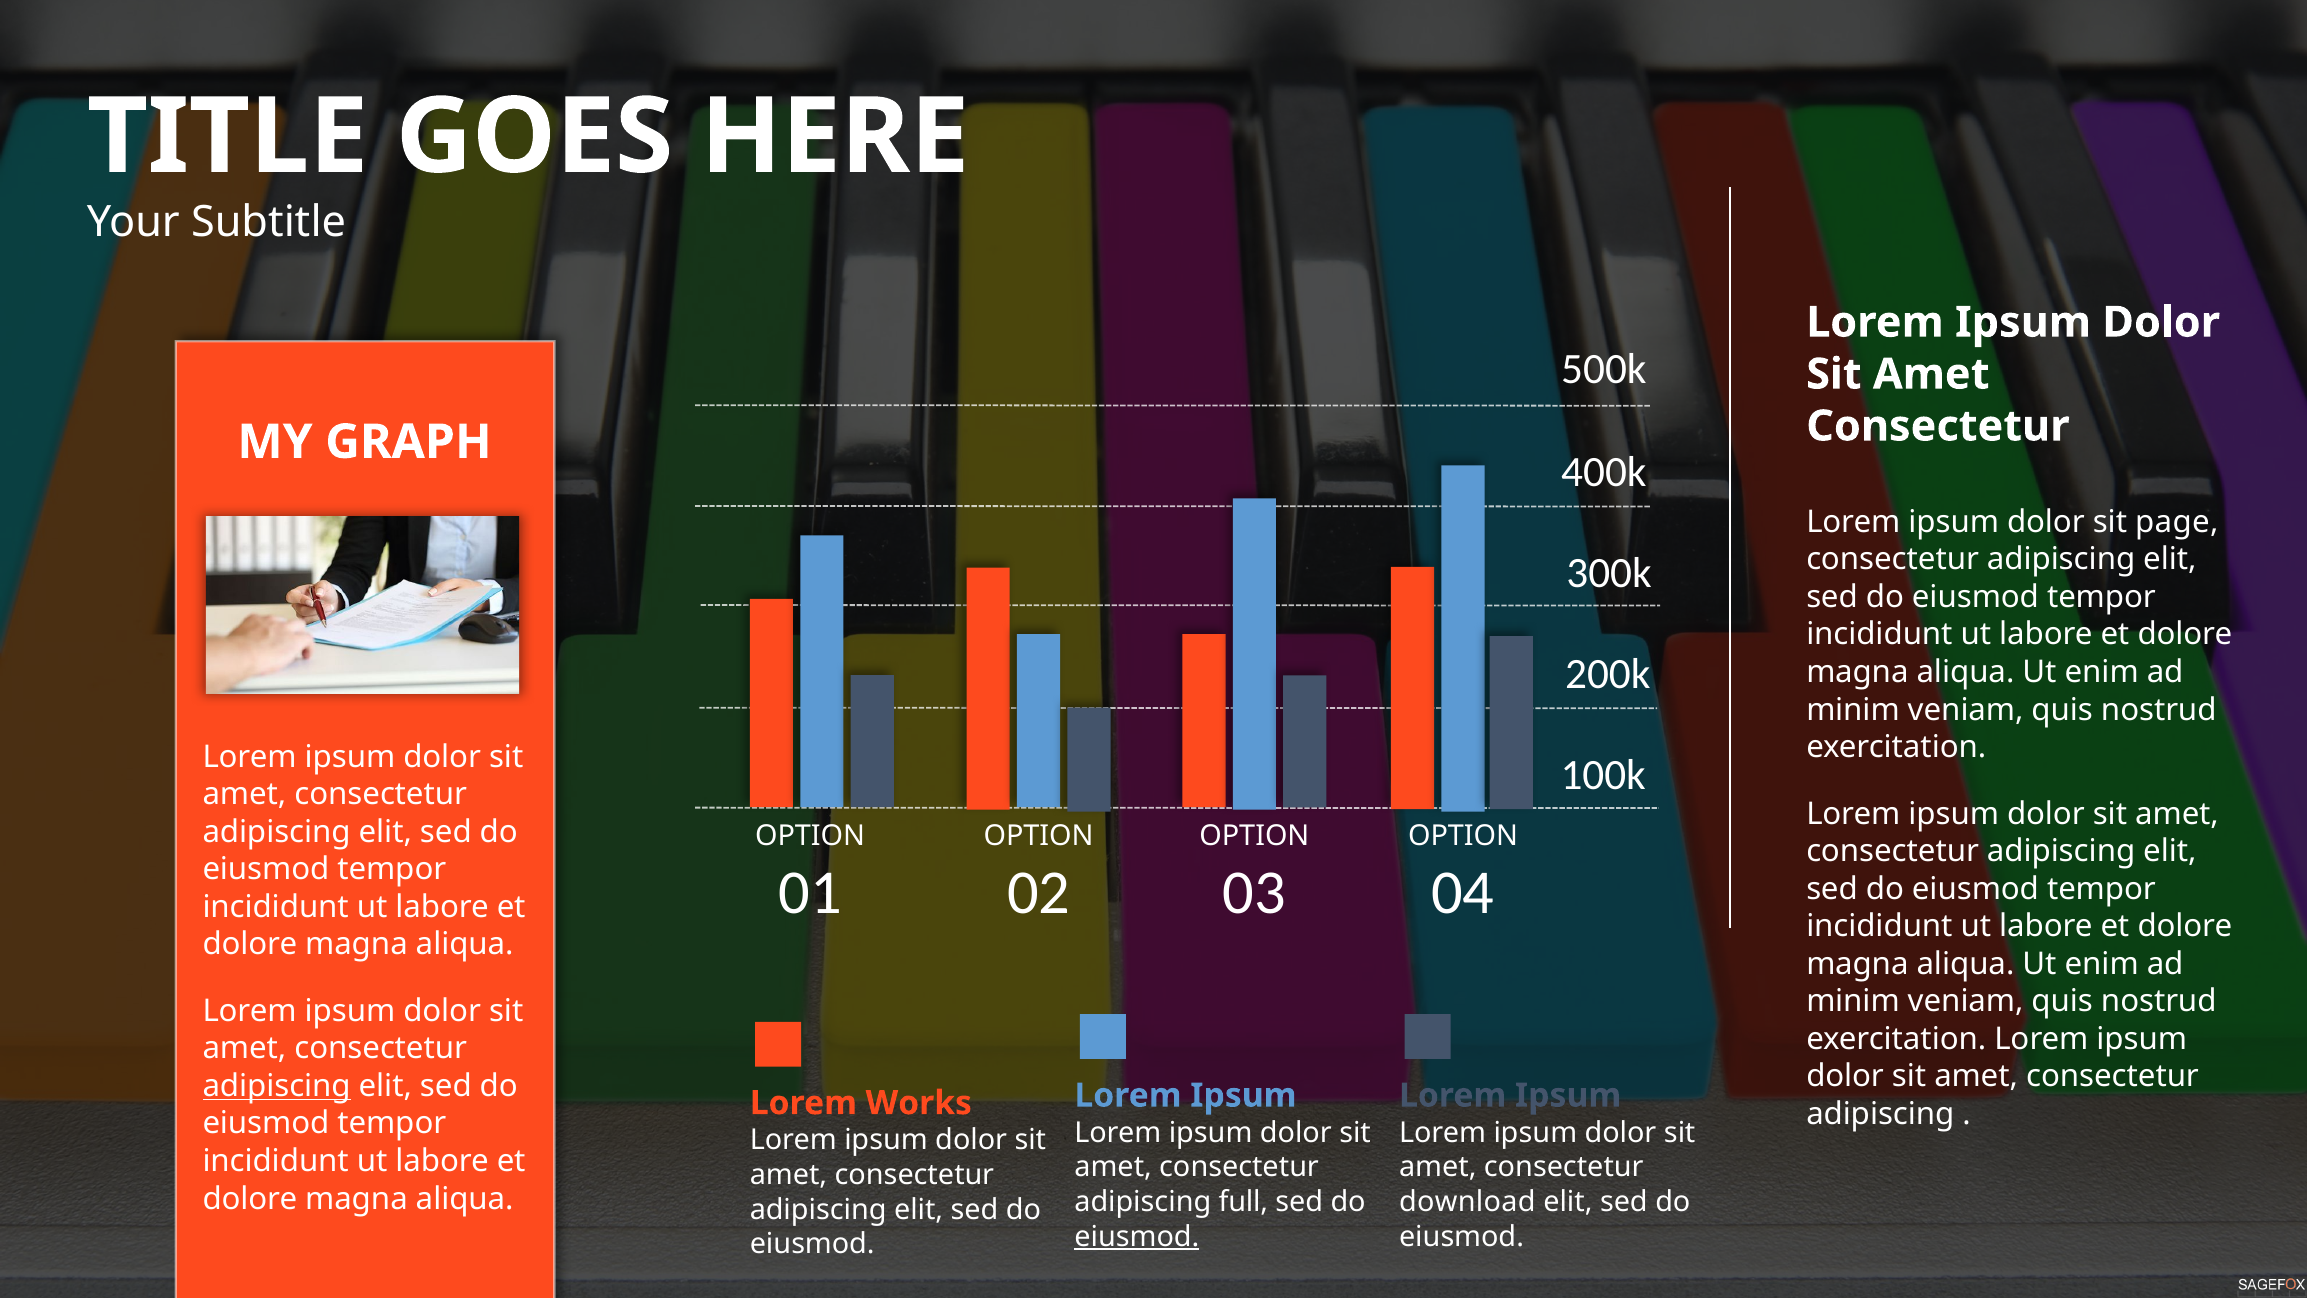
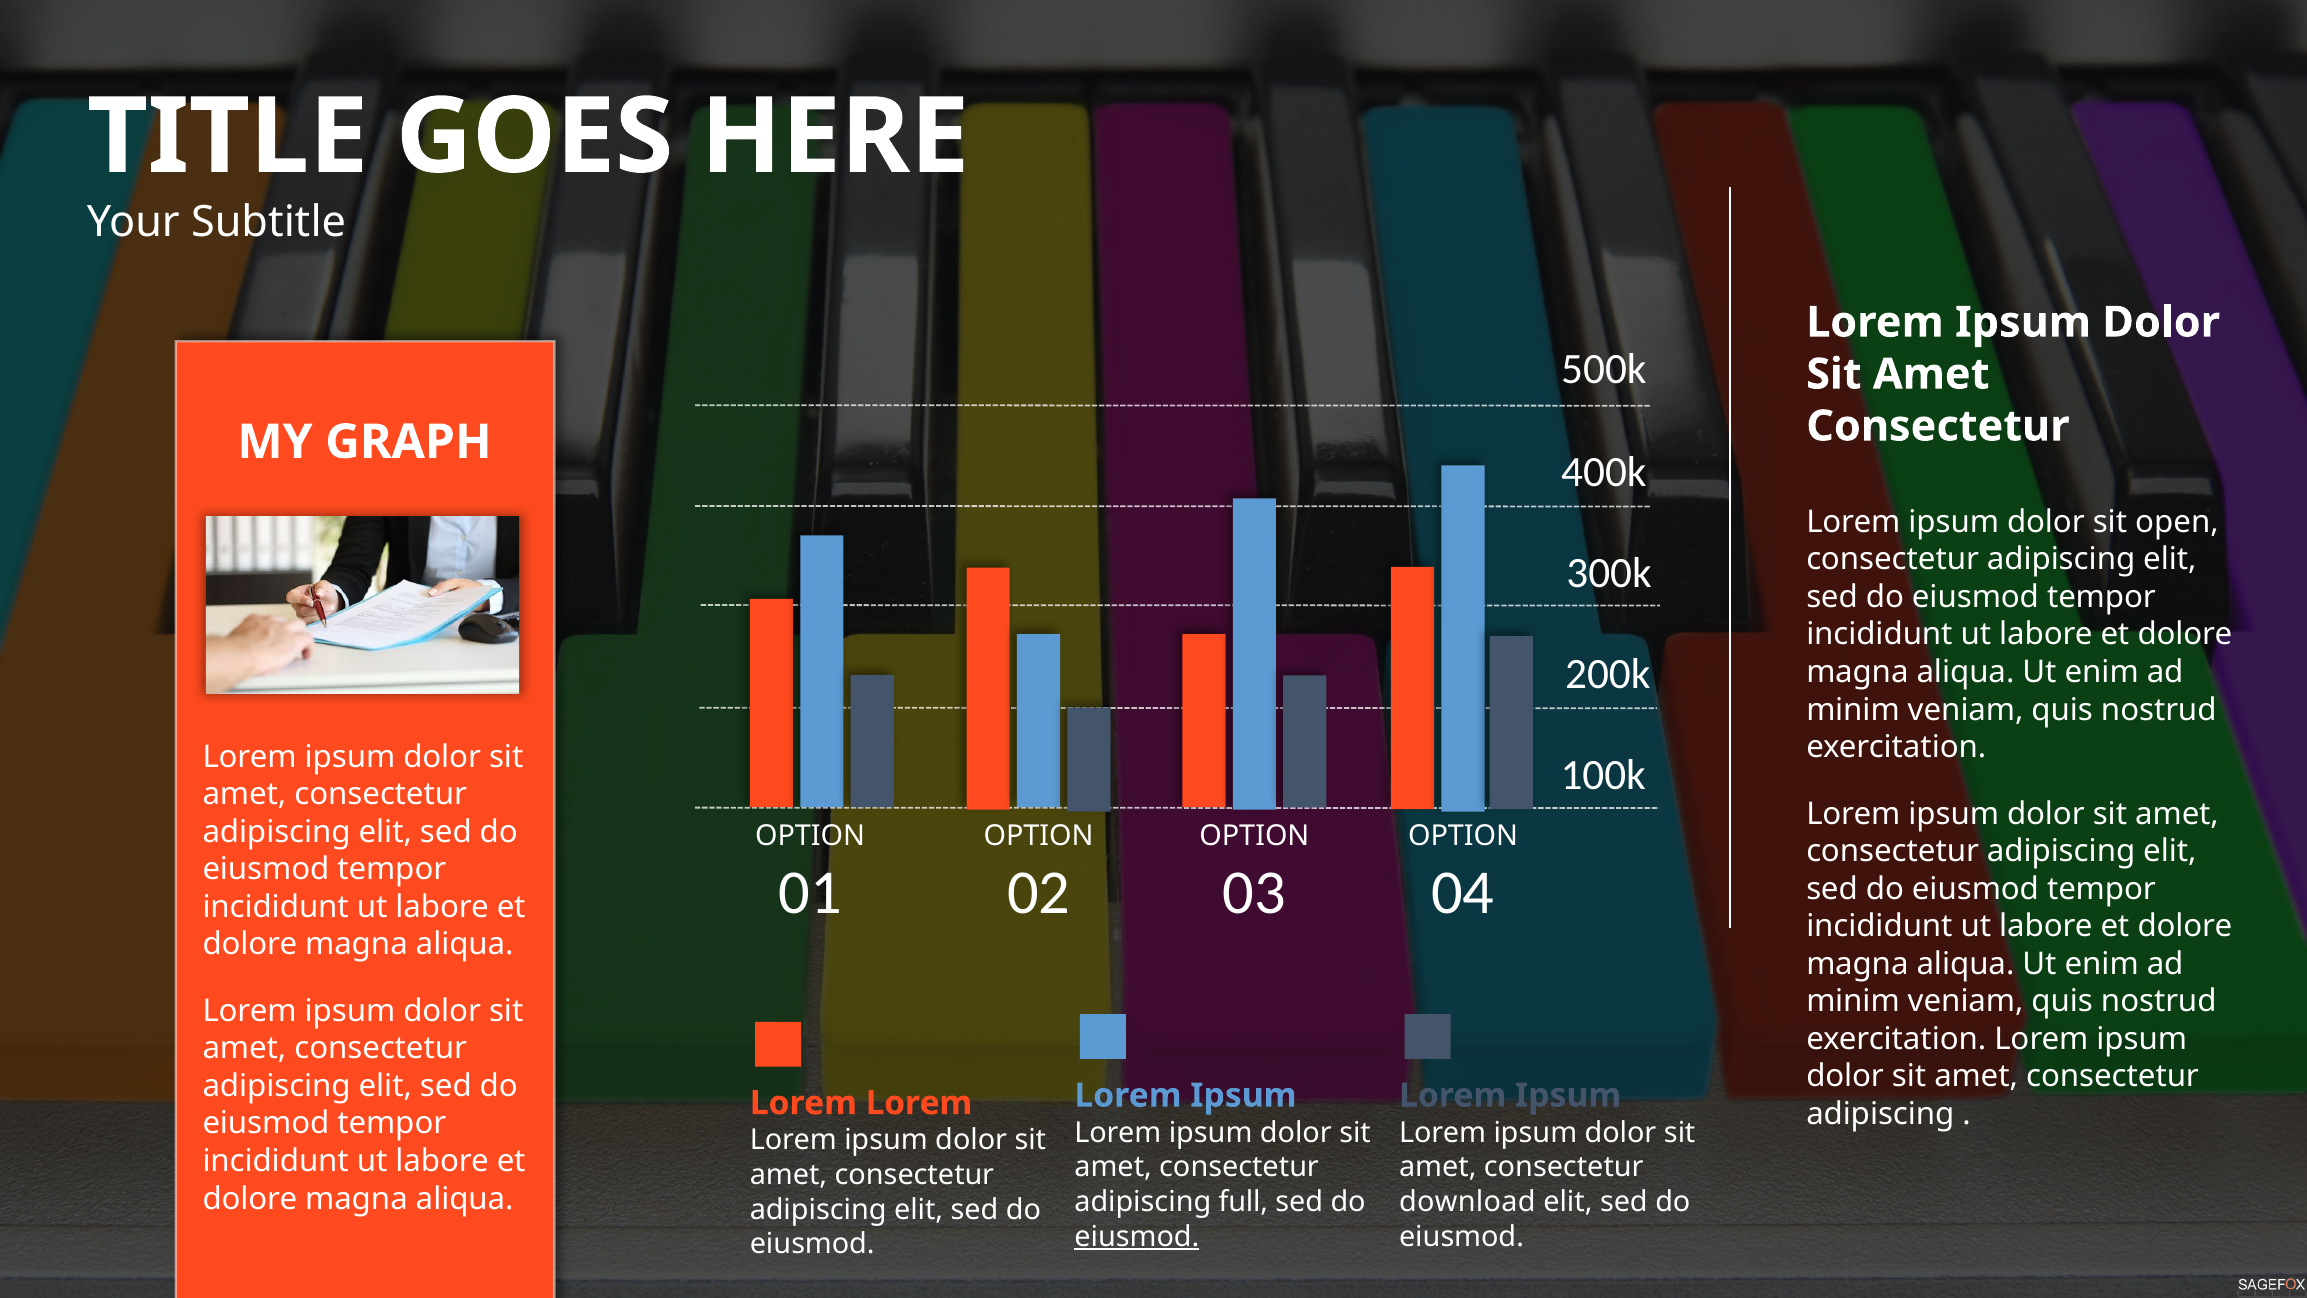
page: page -> open
adipiscing at (277, 1086) underline: present -> none
Works at (919, 1103): Works -> Lorem
